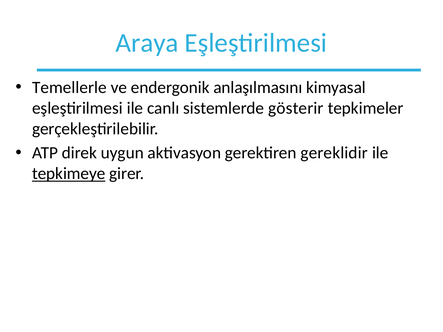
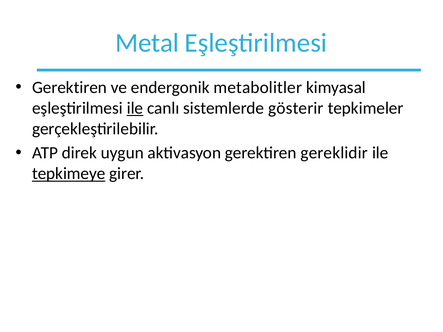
Araya: Araya -> Metal
Temellerle at (69, 88): Temellerle -> Gerektiren
anlaşılmasını: anlaşılmasını -> metabolitler
ile at (135, 108) underline: none -> present
